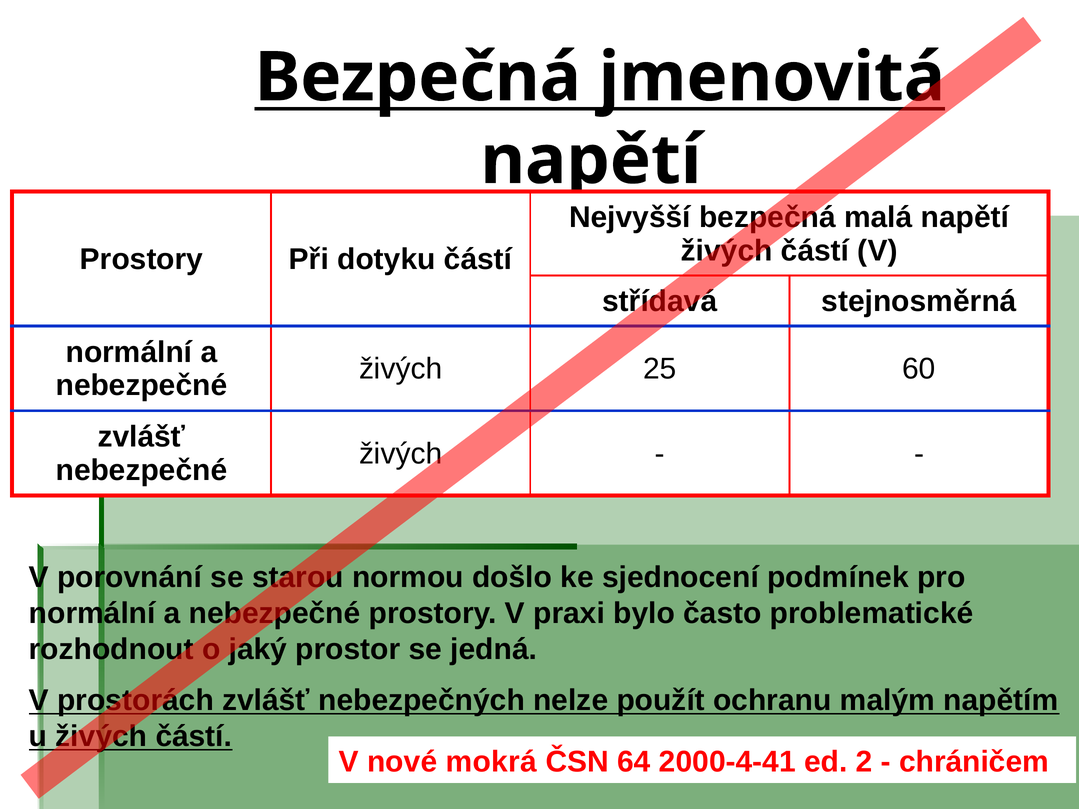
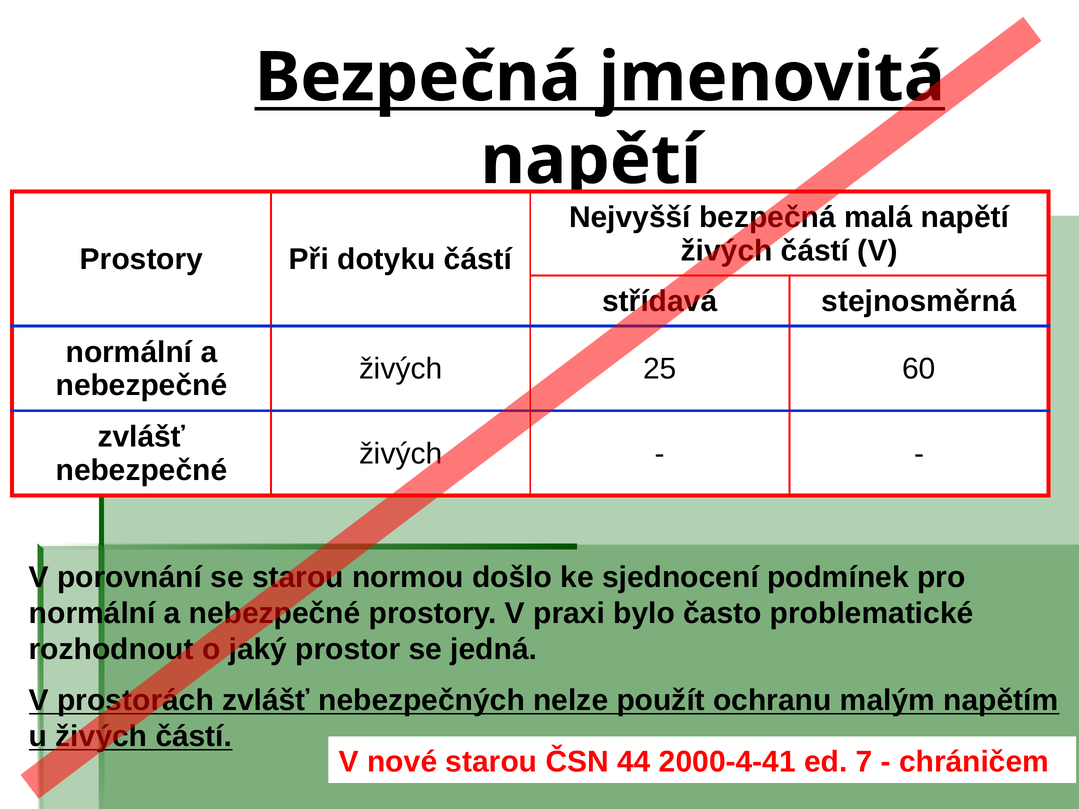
nové mokrá: mokrá -> starou
64: 64 -> 44
2: 2 -> 7
